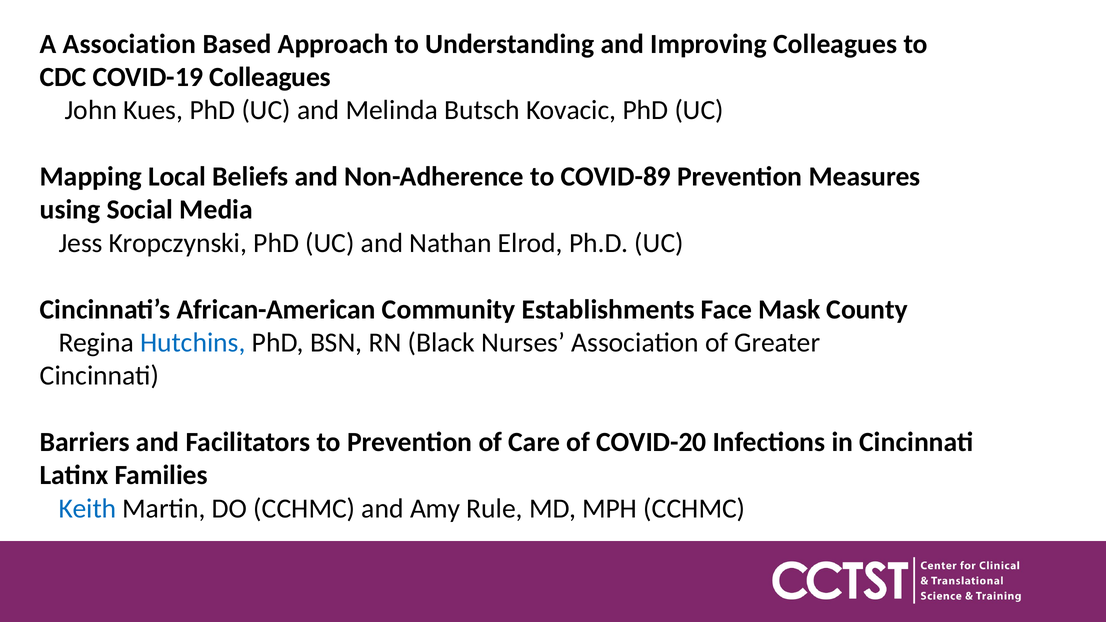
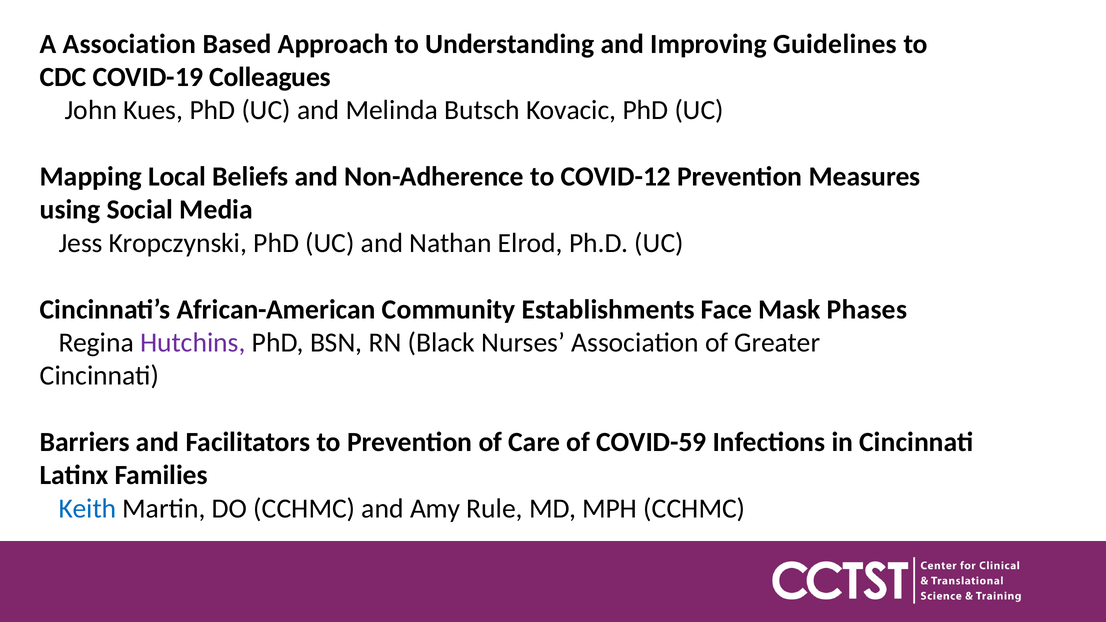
Improving Colleagues: Colleagues -> Guidelines
COVID-89: COVID-89 -> COVID-12
County: County -> Phases
Hutchins colour: blue -> purple
COVID-20: COVID-20 -> COVID-59
